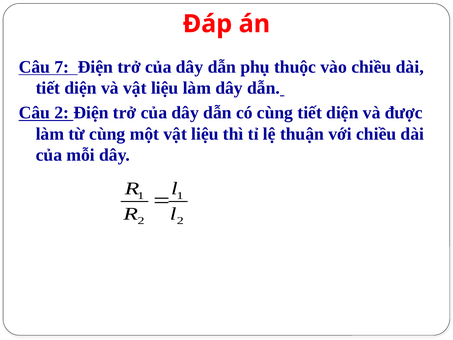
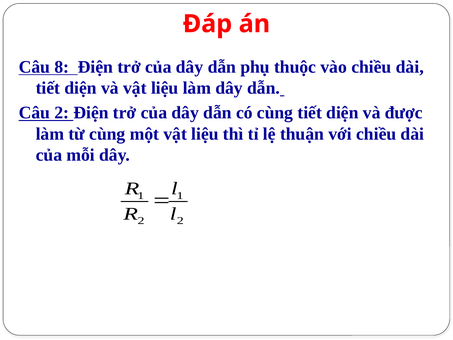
7: 7 -> 8
